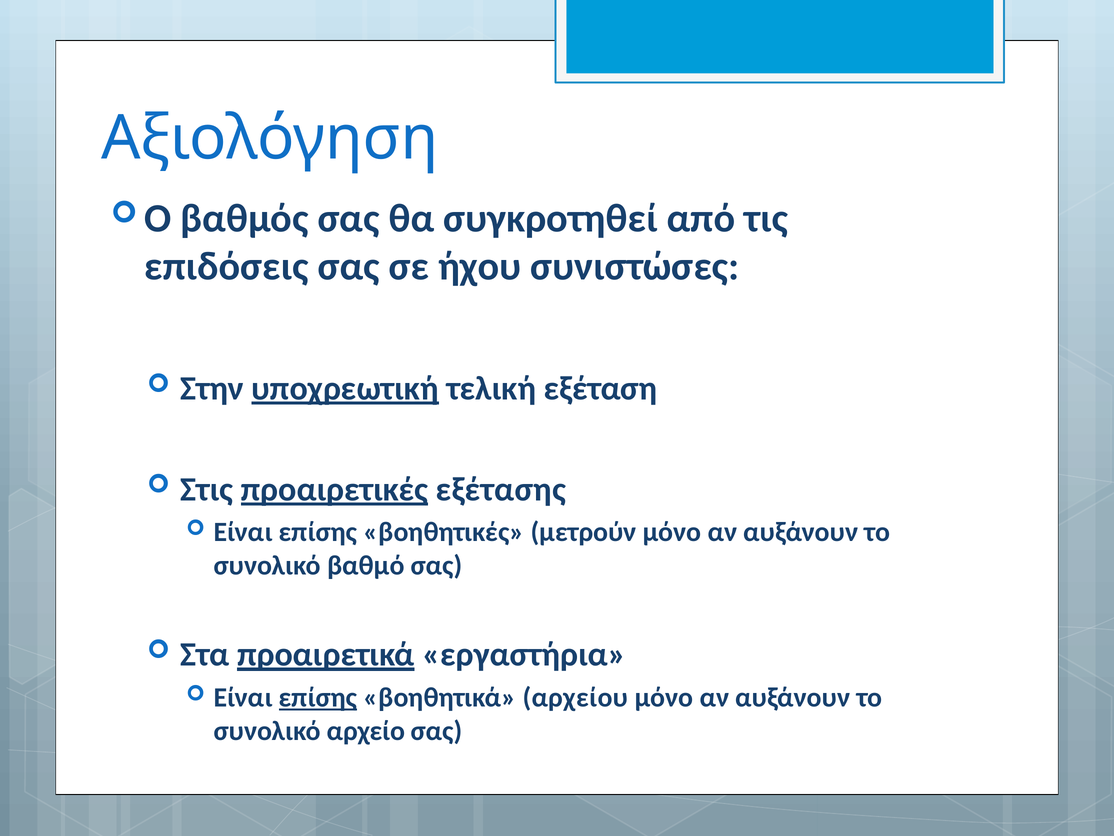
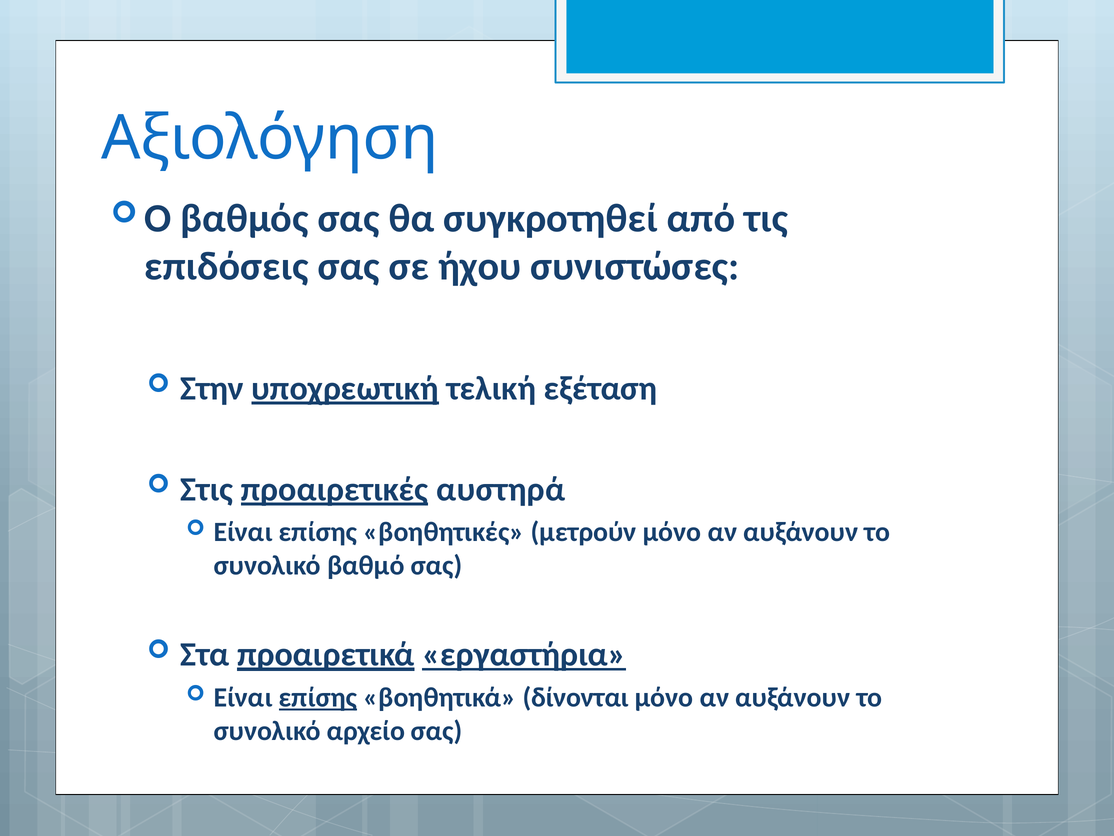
εξέτασης: εξέτασης -> αυστηρά
εργαστήρια underline: none -> present
αρχείου: αρχείου -> δίνονται
